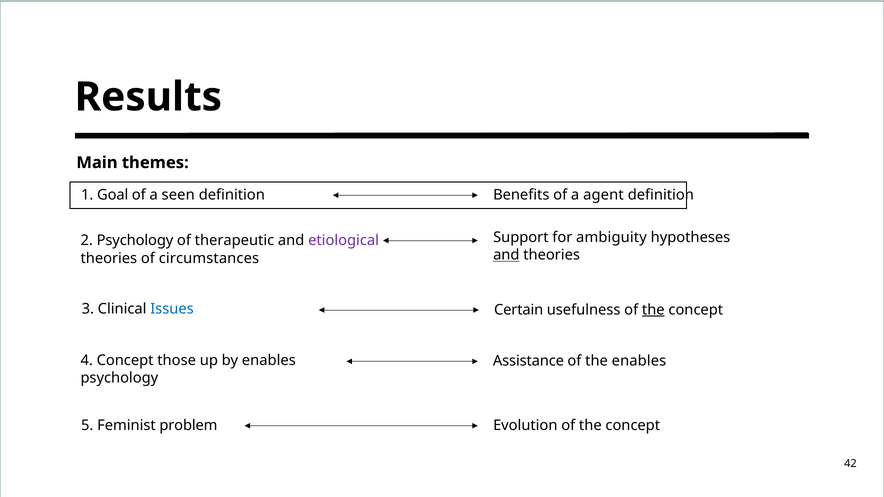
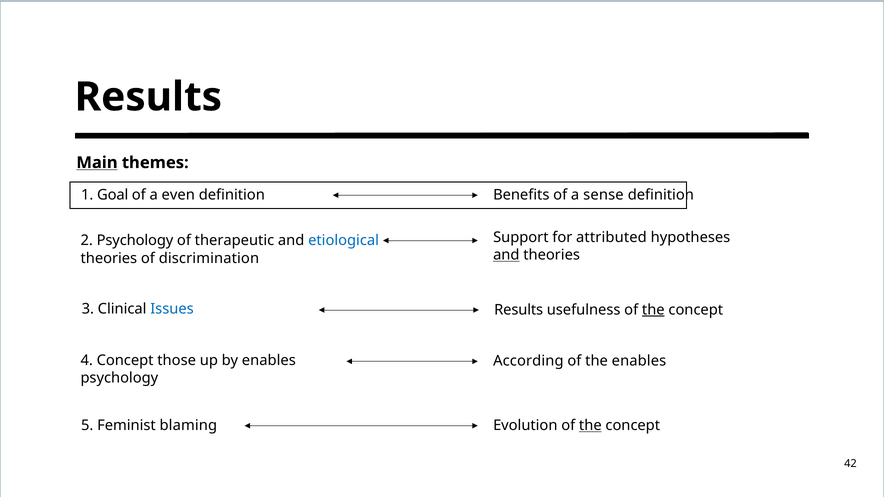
Main underline: none -> present
seen: seen -> even
agent: agent -> sense
ambiguity: ambiguity -> attributed
etiological colour: purple -> blue
circumstances: circumstances -> discrimination
Certain at (519, 310): Certain -> Results
Assistance: Assistance -> According
the at (590, 426) underline: none -> present
problem: problem -> blaming
